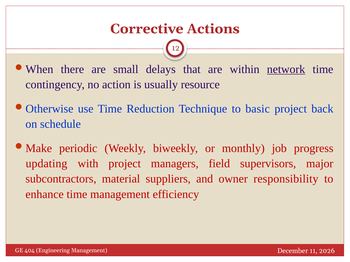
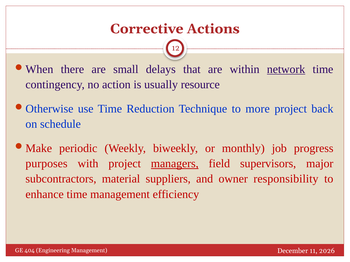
basic: basic -> more
updating: updating -> purposes
managers underline: none -> present
